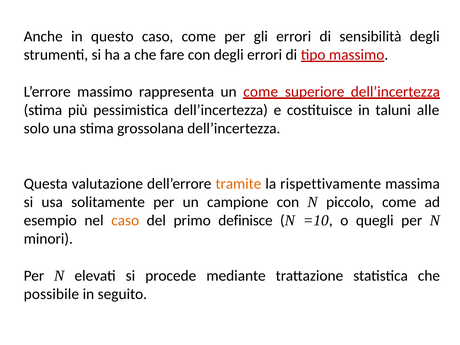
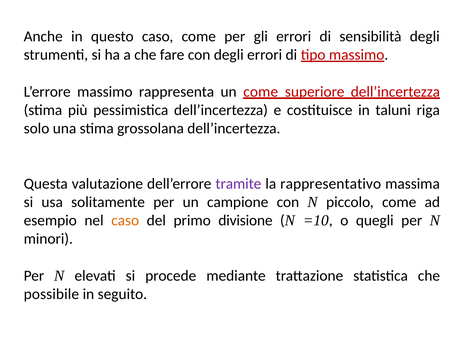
alle: alle -> riga
tramite colour: orange -> purple
rispettivamente: rispettivamente -> rappresentativo
definisce: definisce -> divisione
